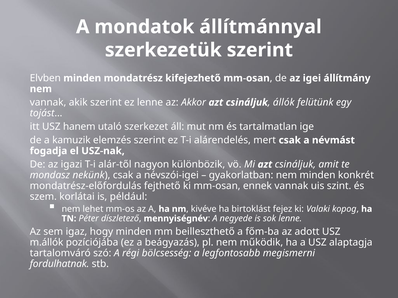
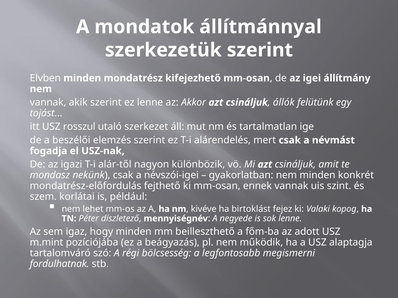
hanem: hanem -> rosszul
kamuzik: kamuzik -> beszélői
m.állók: m.állók -> m.mint
